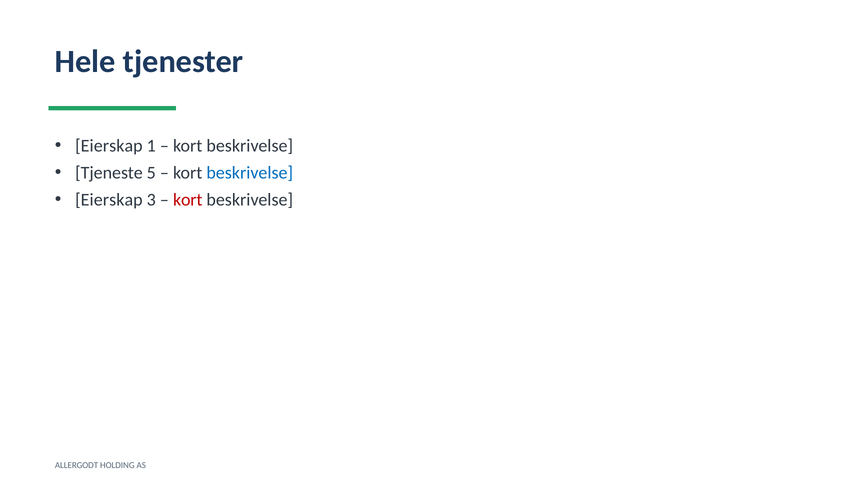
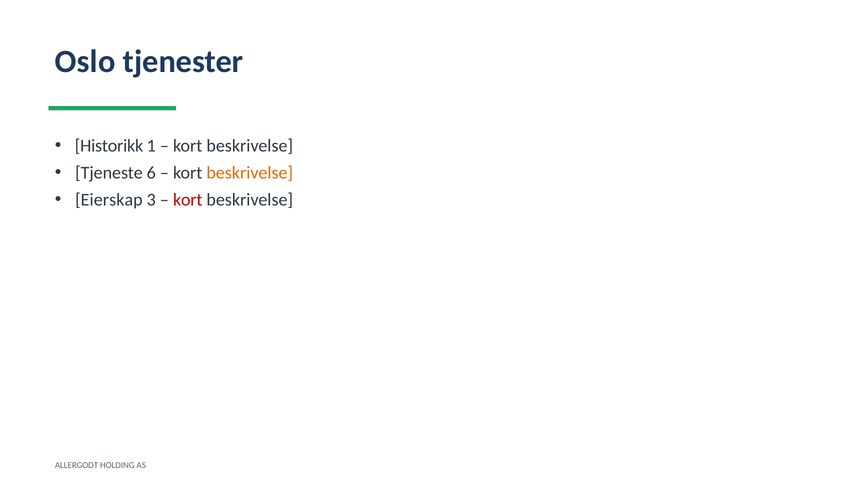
Hele: Hele -> Oslo
Eierskap at (109, 146): Eierskap -> Historikk
5: 5 -> 6
beskrivelse at (250, 173) colour: blue -> orange
